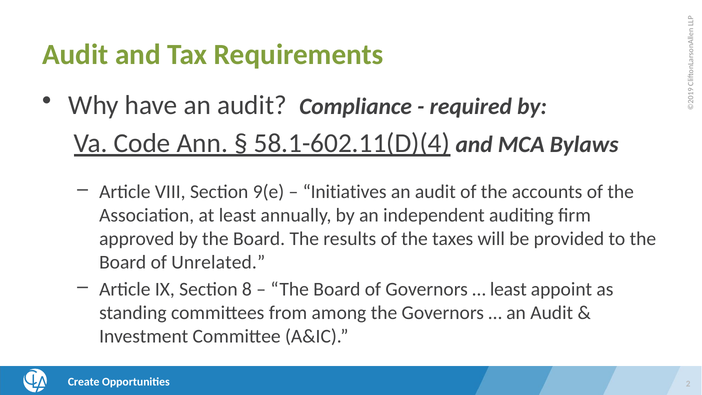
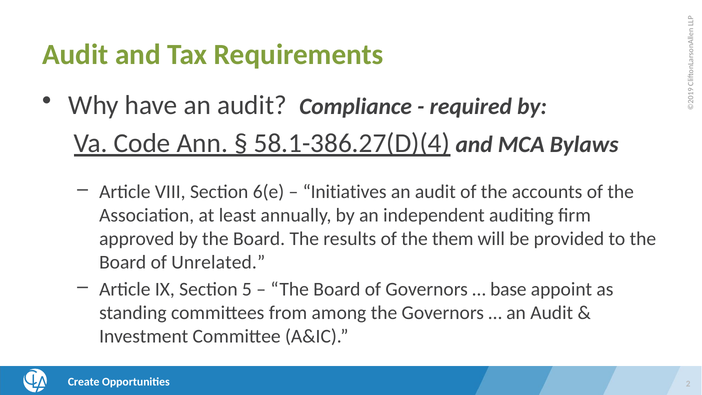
58.1-602.11(D)(4: 58.1-602.11(D)(4 -> 58.1-386.27(D)(4
9(e: 9(e -> 6(e
the taxes: taxes -> them
8: 8 -> 5
least at (508, 289): least -> base
